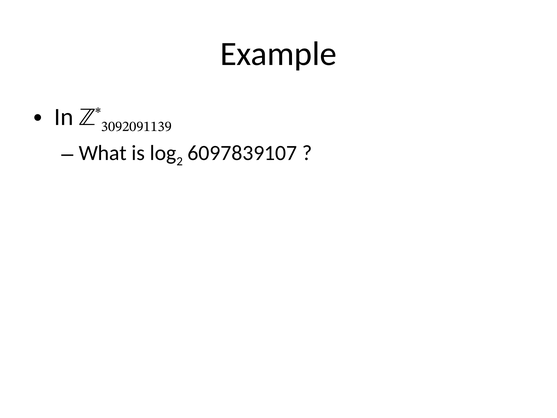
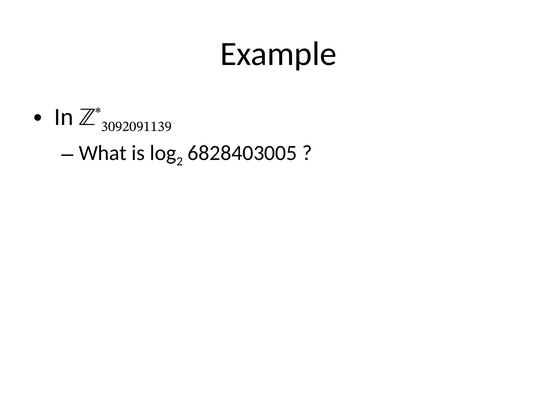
6097839107: 6097839107 -> 6828403005
